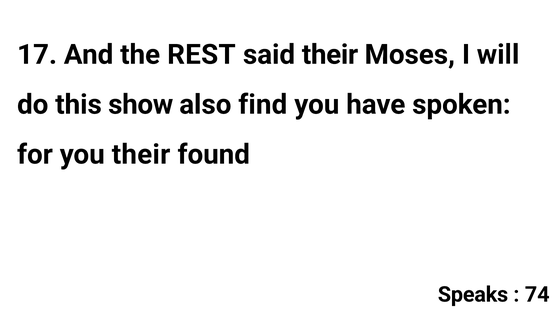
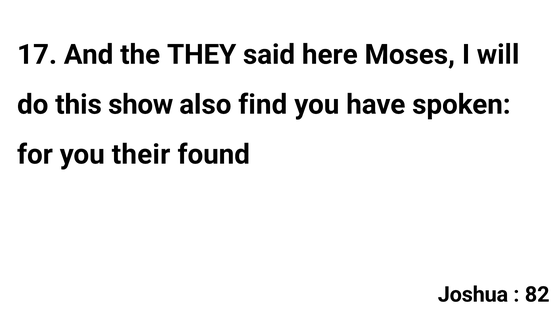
REST: REST -> THEY
said their: their -> here
Speaks: Speaks -> Joshua
74: 74 -> 82
